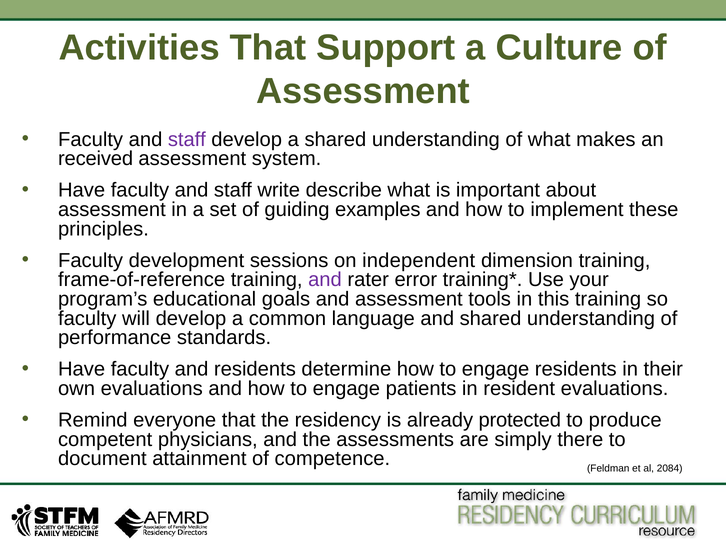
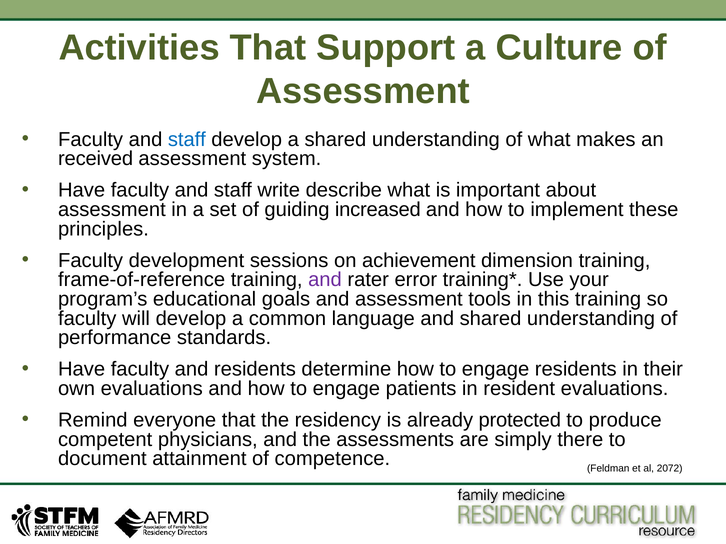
staff at (187, 140) colour: purple -> blue
examples: examples -> increased
independent: independent -> achievement
2084: 2084 -> 2072
